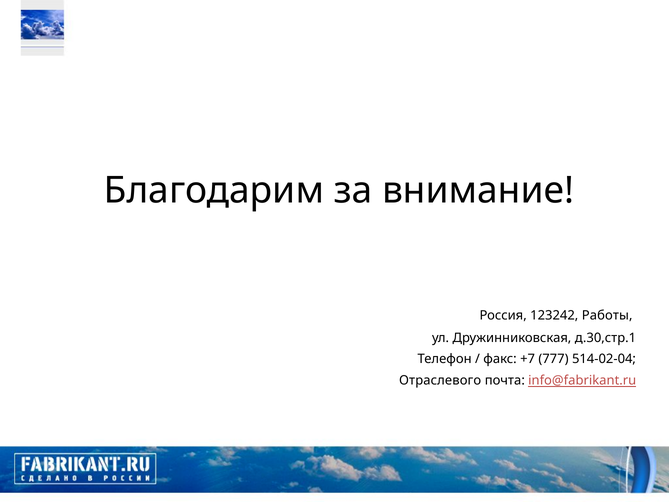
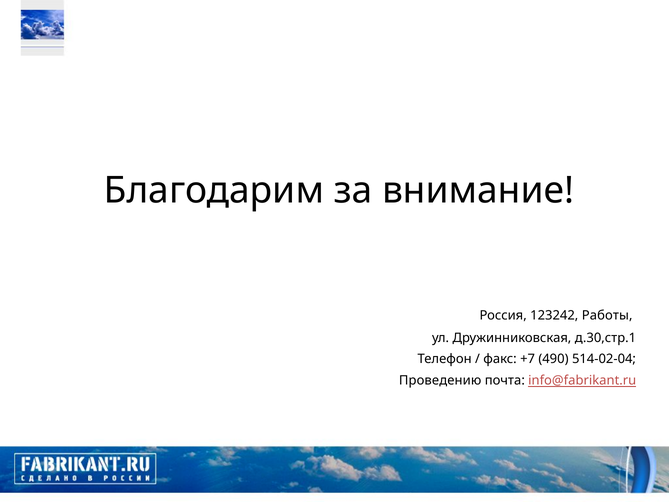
777: 777 -> 490
Отраслевого: Отраслевого -> Проведению
